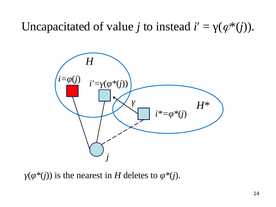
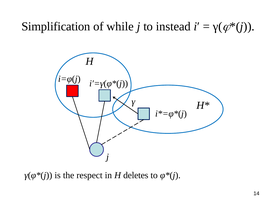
Uncapacitated: Uncapacitated -> Simplification
value: value -> while
nearest: nearest -> respect
